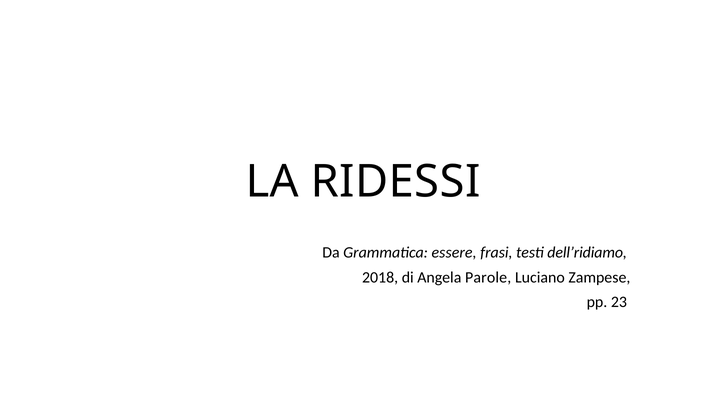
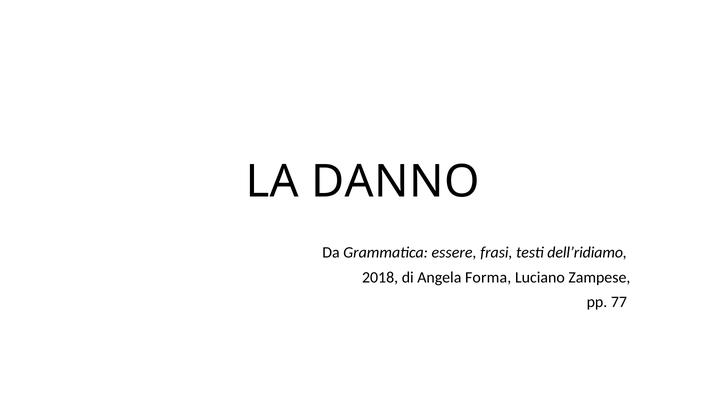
RIDESSI: RIDESSI -> DANNO
Parole: Parole -> Forma
23: 23 -> 77
